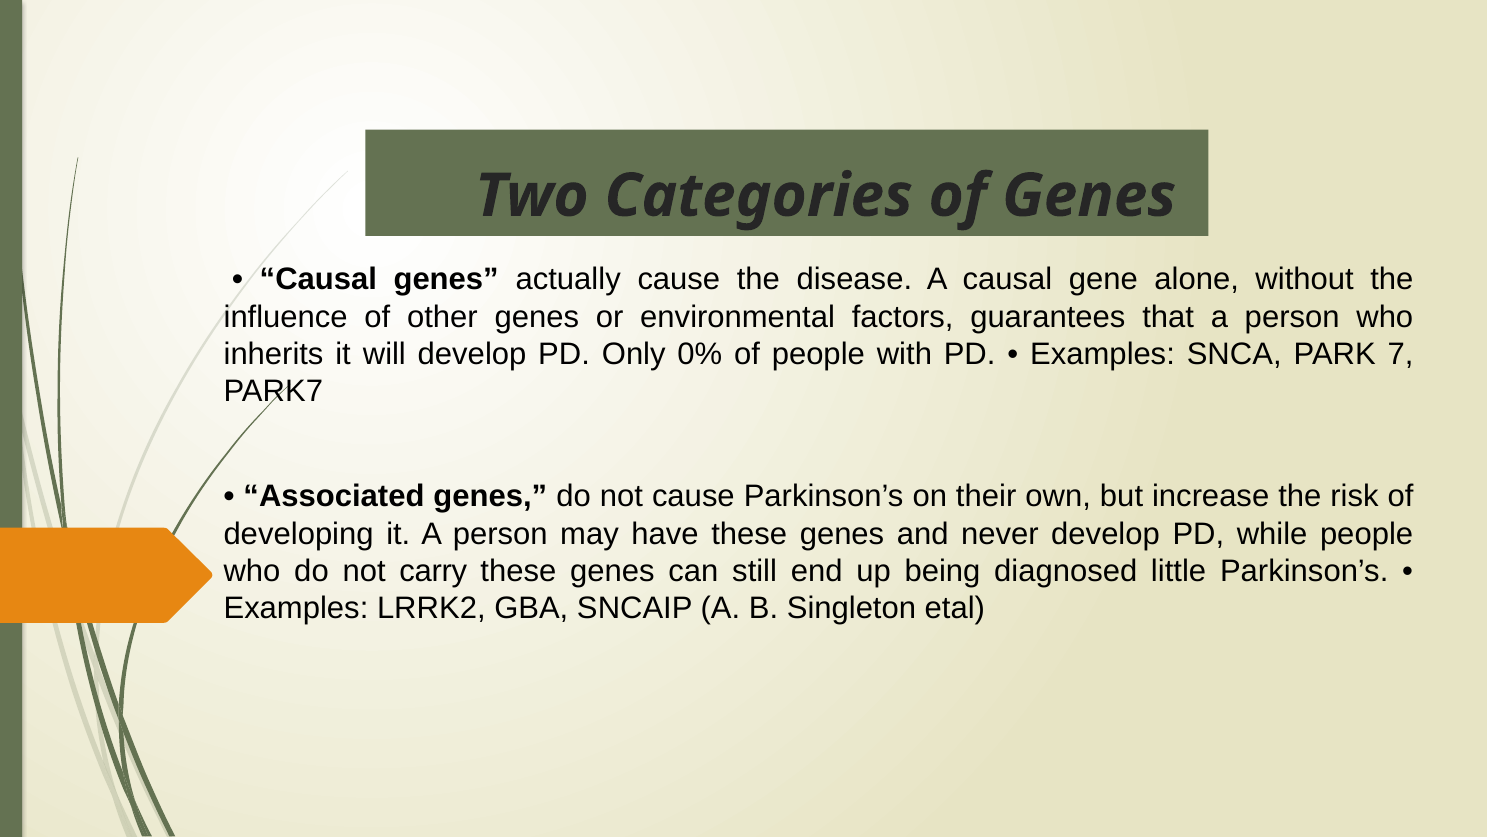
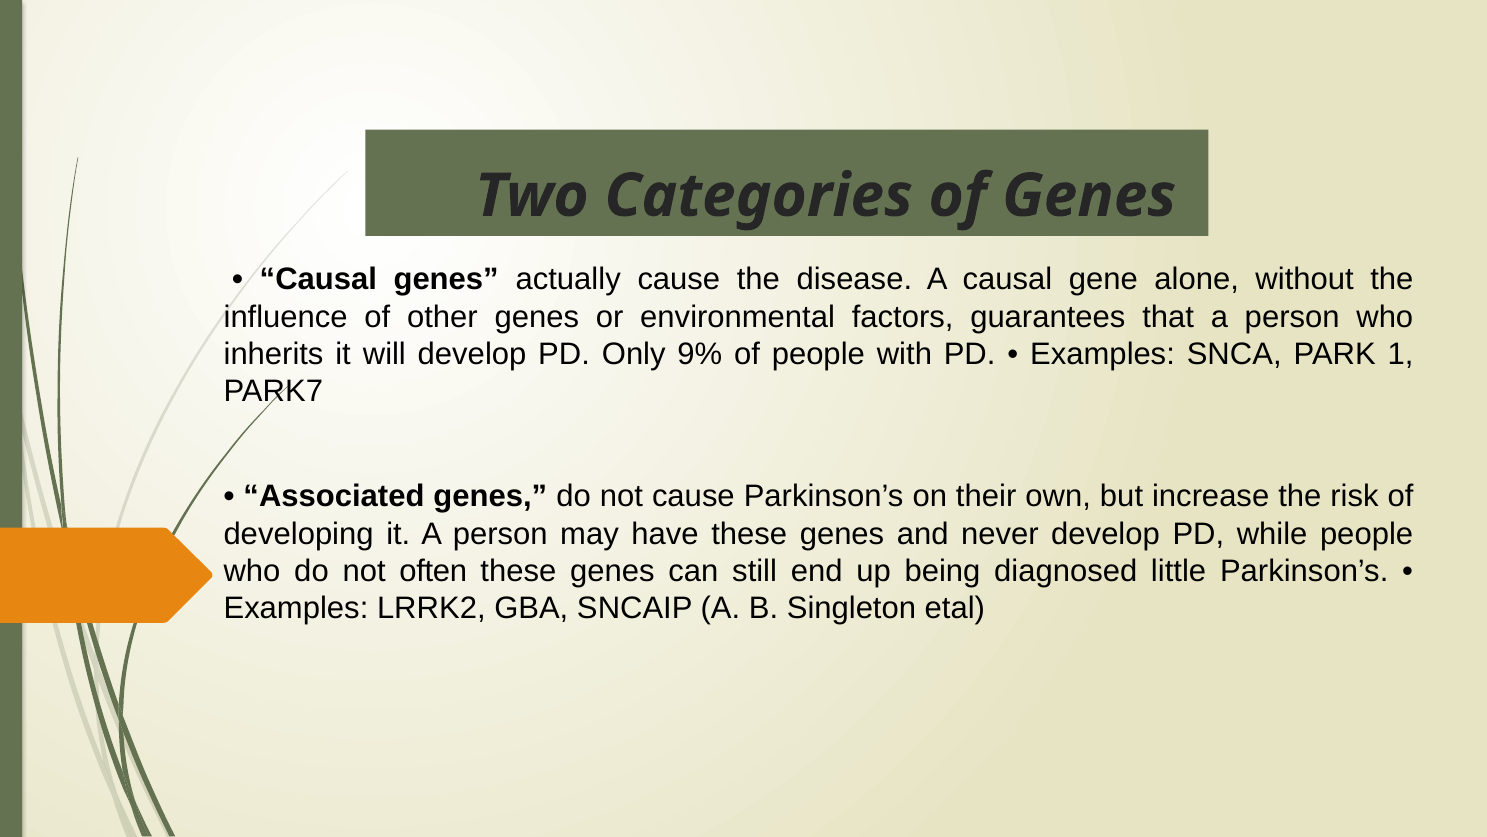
0%: 0% -> 9%
7: 7 -> 1
carry: carry -> often
